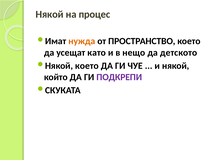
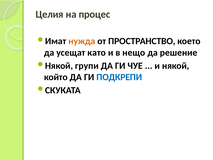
Някой at (49, 14): Някой -> Целия
детското: детското -> решение
което at (87, 66): което -> групи
ПОДКРЕПИ colour: purple -> blue
